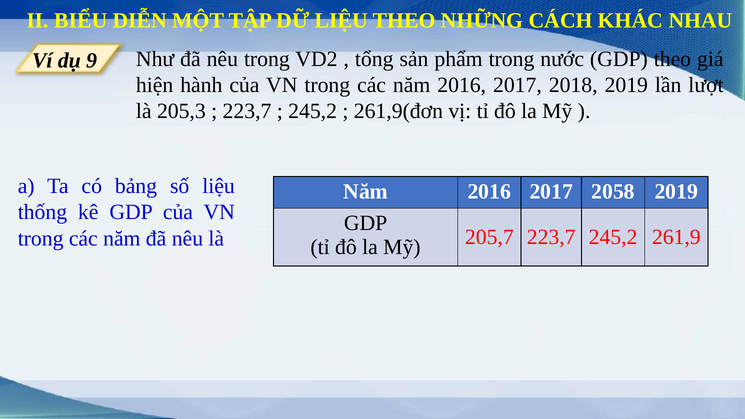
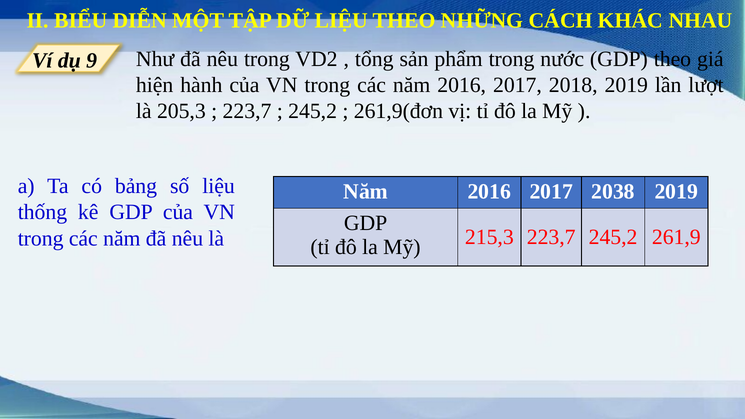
2058: 2058 -> 2038
205,7: 205,7 -> 215,3
